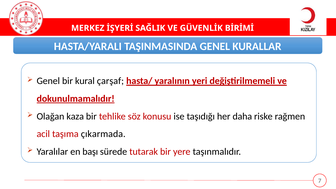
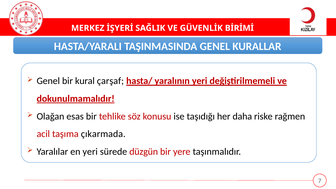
kaza: kaza -> esas
en başı: başı -> yeri
tutarak: tutarak -> düzgün
